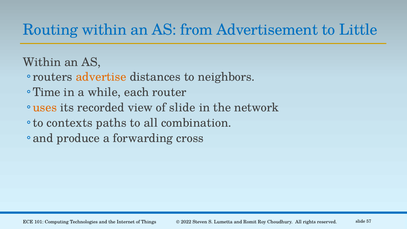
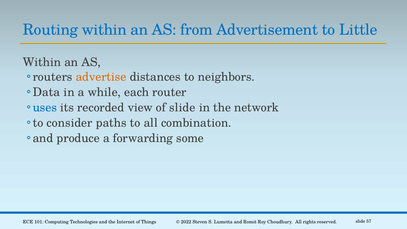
Time: Time -> Data
uses colour: orange -> blue
contexts: contexts -> consider
cross: cross -> some
